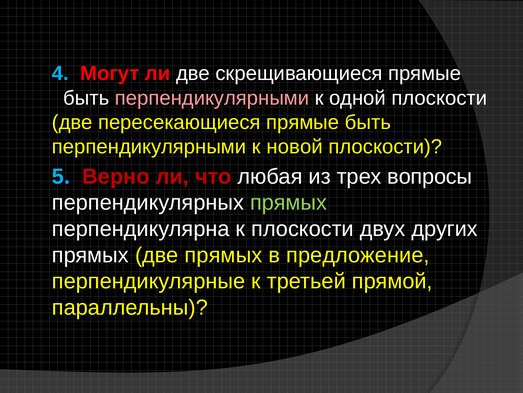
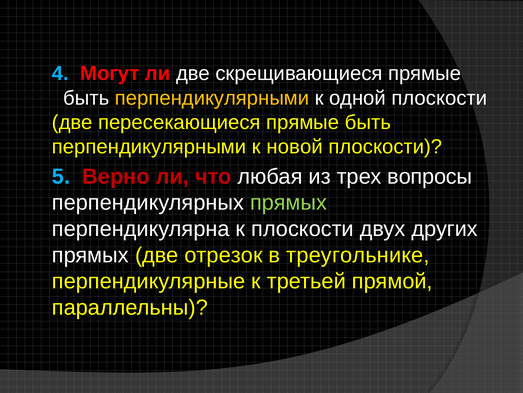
перпендикулярными at (212, 98) colour: pink -> yellow
две прямых: прямых -> отрезок
предложение: предложение -> треугольнике
